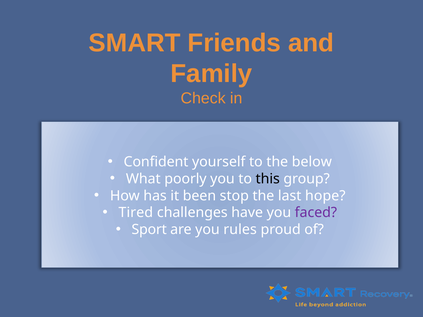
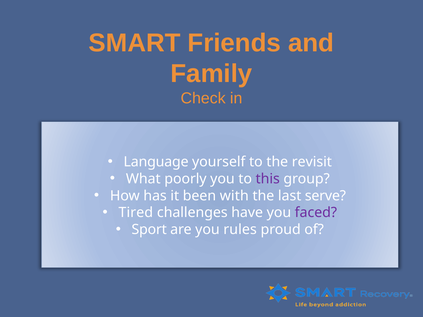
Confident: Confident -> Language
below: below -> revisit
this colour: black -> purple
stop: stop -> with
hope: hope -> serve
